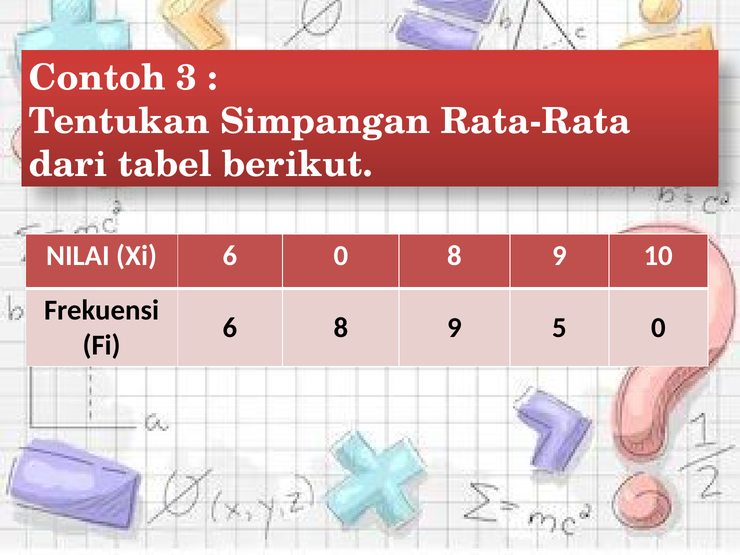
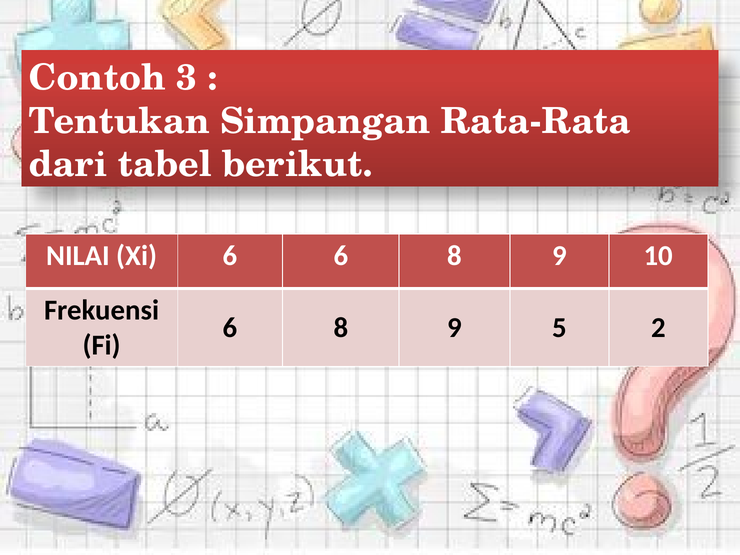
6 0: 0 -> 6
5 0: 0 -> 2
